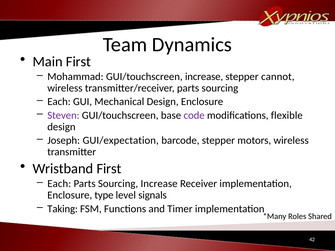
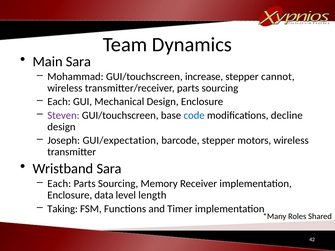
Main First: First -> Sara
code colour: purple -> blue
flexible: flexible -> decline
Wristband First: First -> Sara
Sourcing Increase: Increase -> Memory
type: type -> data
signals: signals -> length
